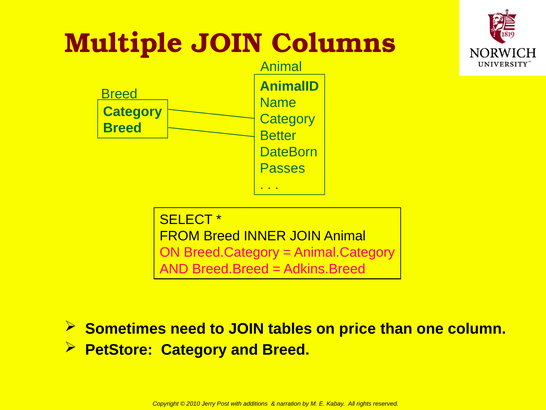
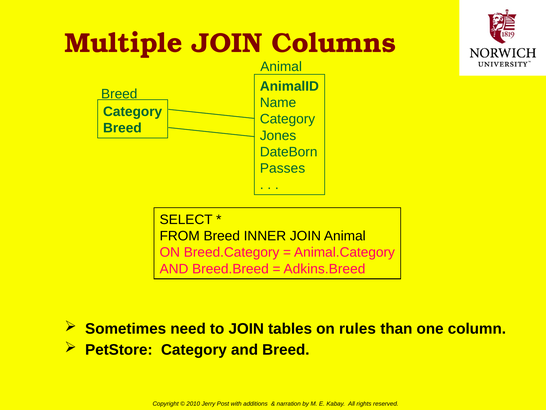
Better: Better -> Jones
price: price -> rules
